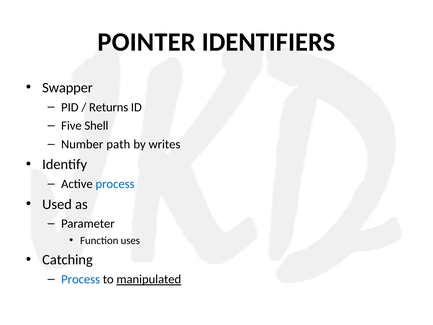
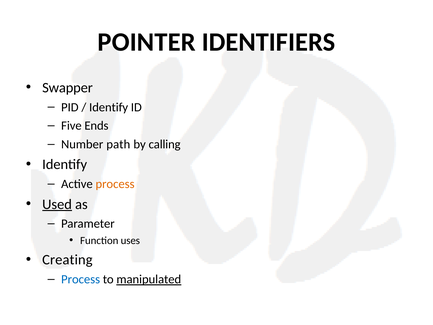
Returns at (109, 107): Returns -> Identify
Shell: Shell -> Ends
writes: writes -> calling
process at (115, 184) colour: blue -> orange
Used underline: none -> present
Catching: Catching -> Creating
